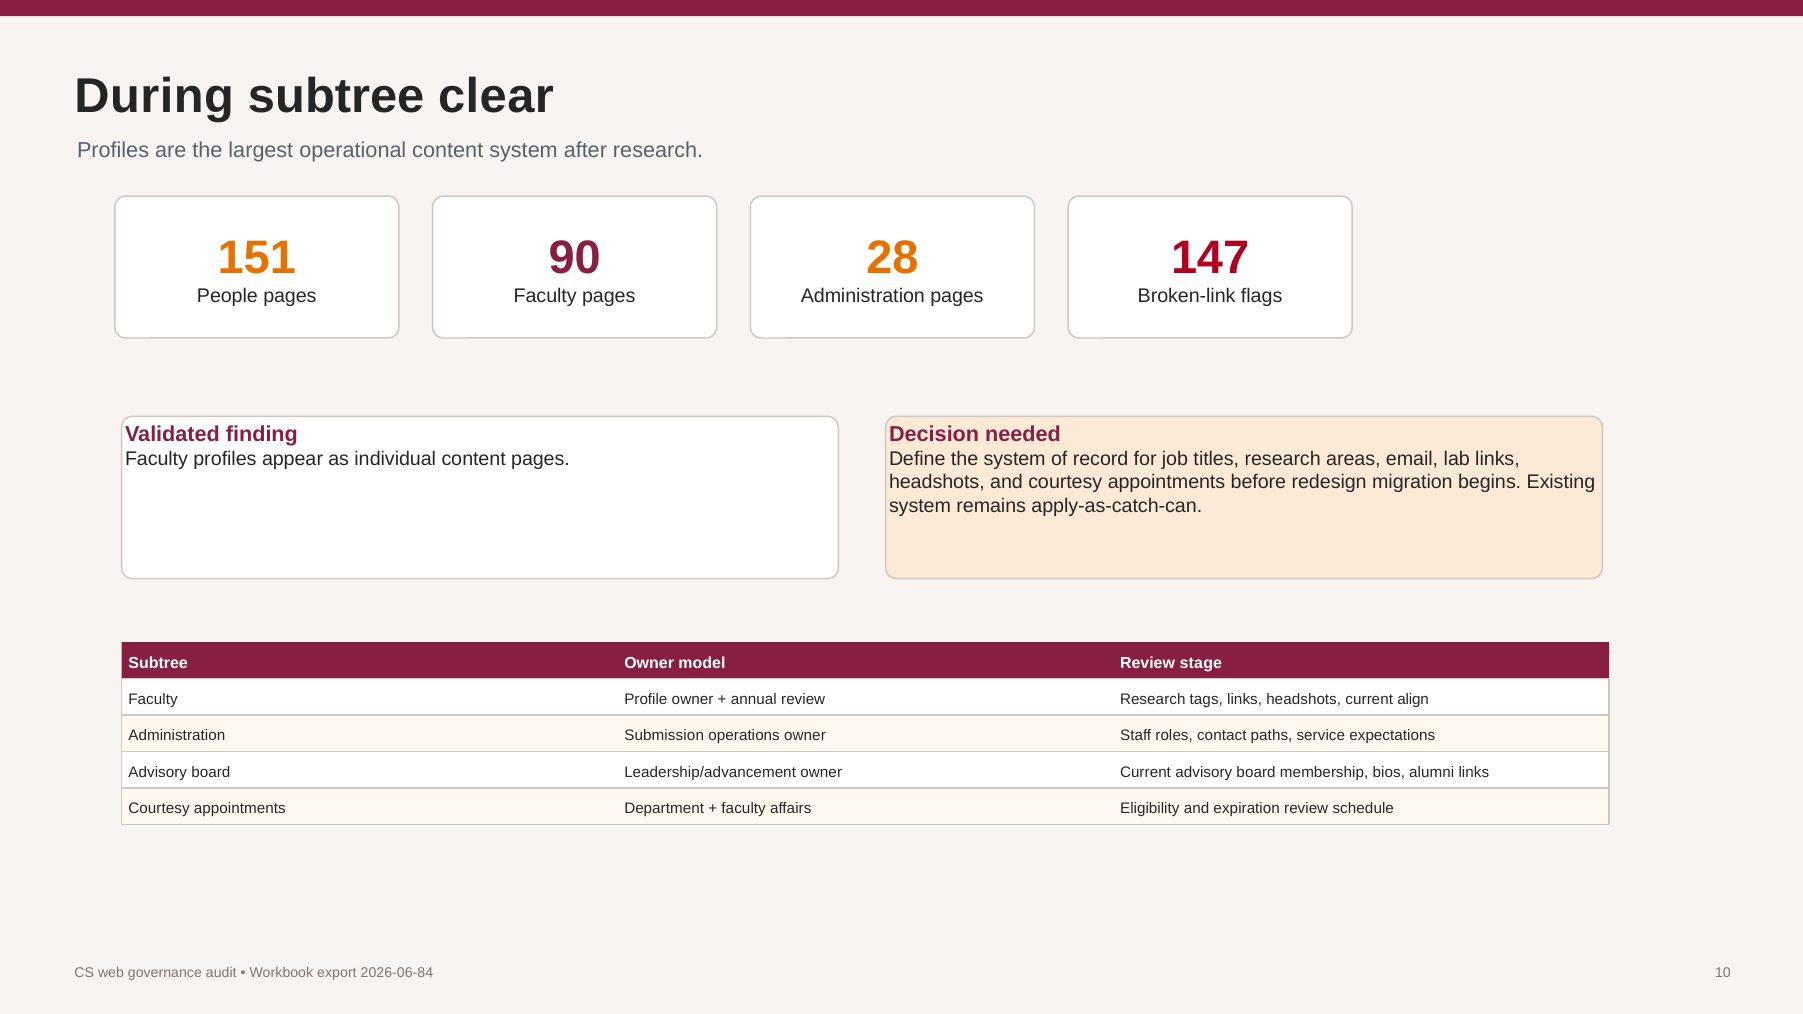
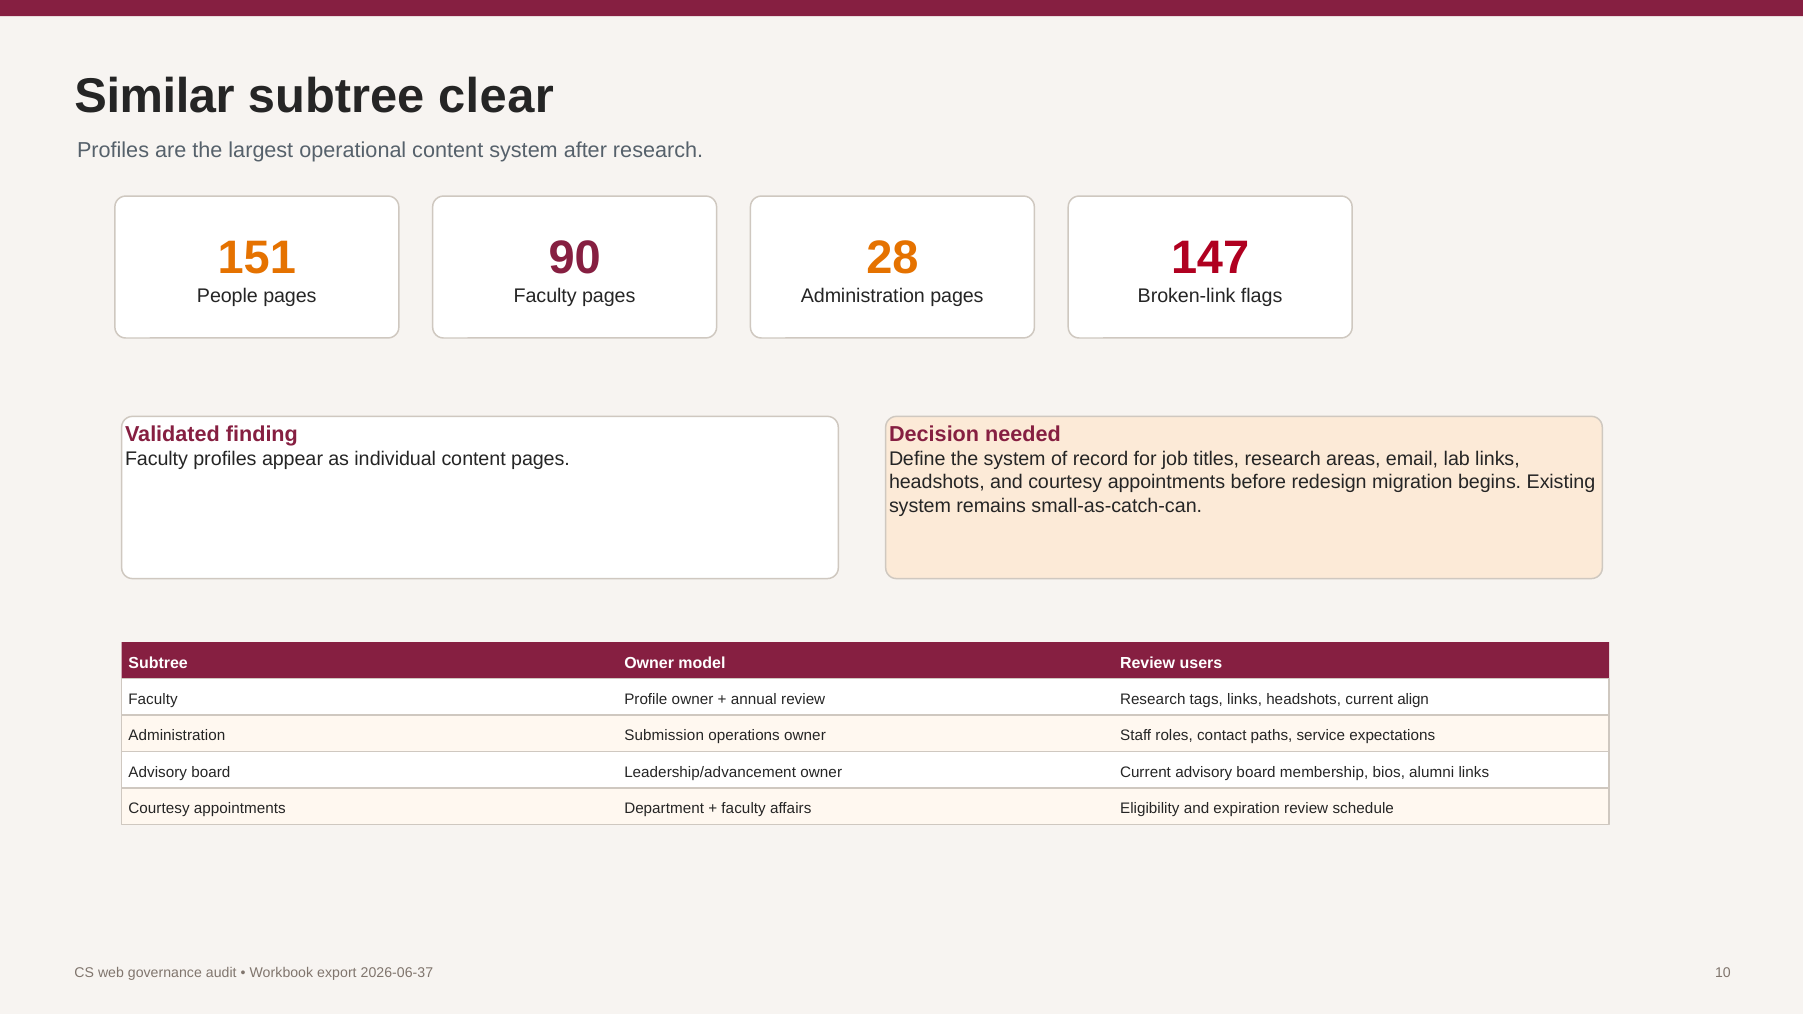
During: During -> Similar
apply-as-catch-can: apply-as-catch-can -> small-as-catch-can
stage: stage -> users
2026-06-84: 2026-06-84 -> 2026-06-37
